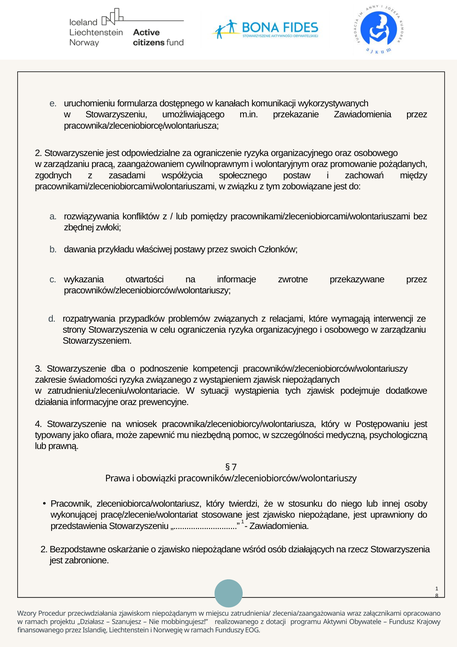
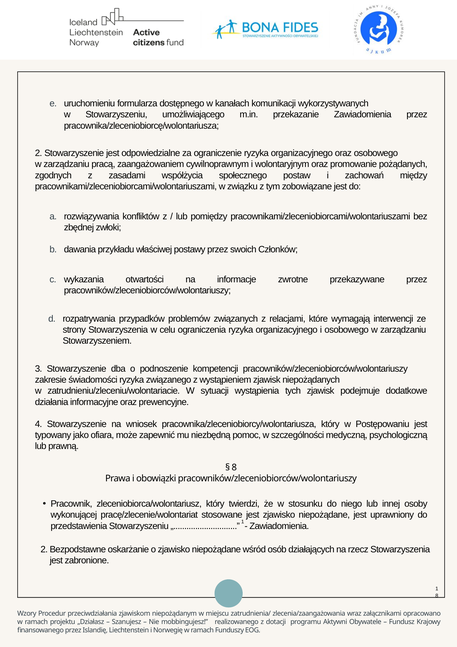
7 at (234, 467): 7 -> 8
